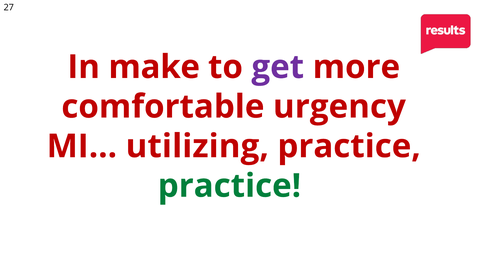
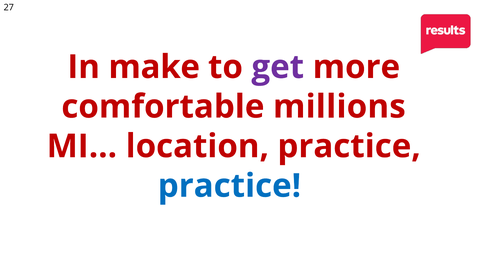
urgency: urgency -> millions
utilizing: utilizing -> location
practice at (229, 186) colour: green -> blue
